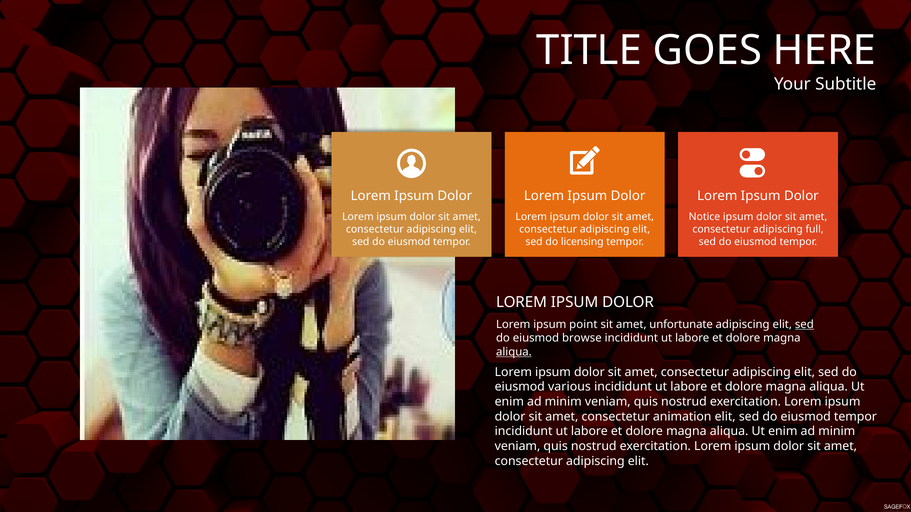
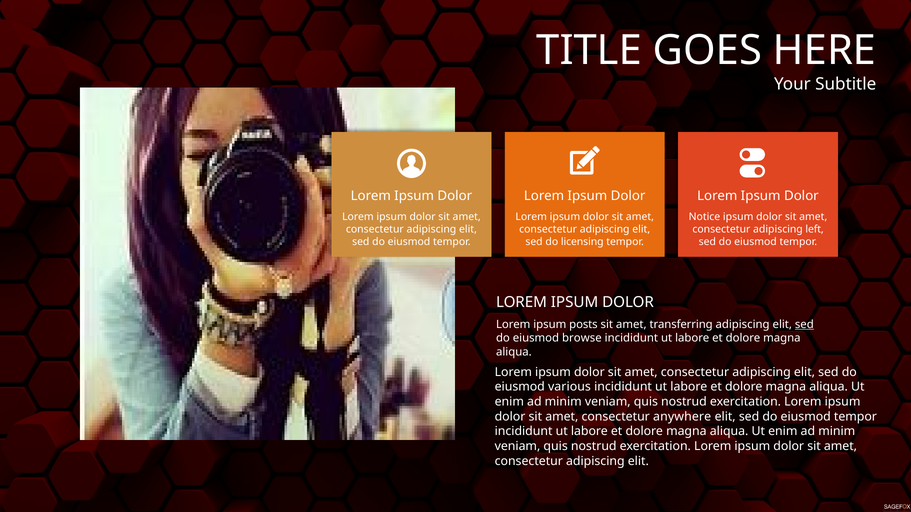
full: full -> left
point: point -> posts
unfortunate: unfortunate -> transferring
aliqua at (514, 352) underline: present -> none
animation: animation -> anywhere
